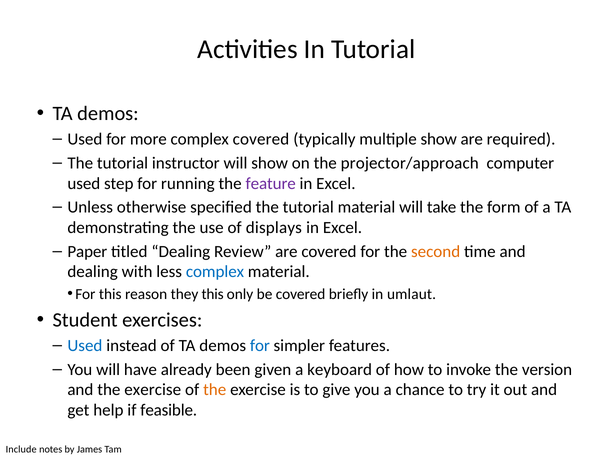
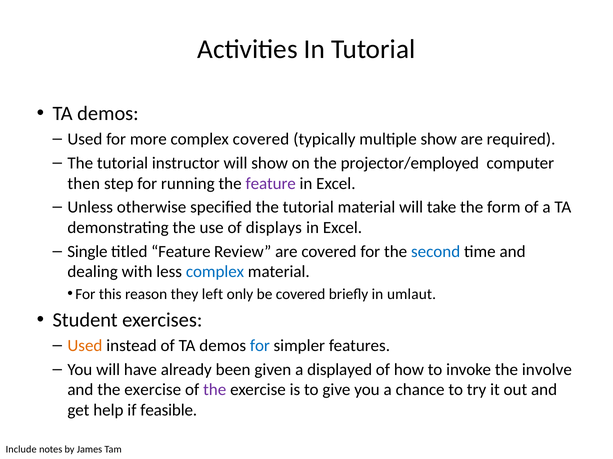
projector/approach: projector/approach -> projector/employed
used at (84, 184): used -> then
Paper: Paper -> Single
titled Dealing: Dealing -> Feature
second colour: orange -> blue
they this: this -> left
Used at (85, 346) colour: blue -> orange
keyboard: keyboard -> displayed
version: version -> involve
the at (215, 391) colour: orange -> purple
